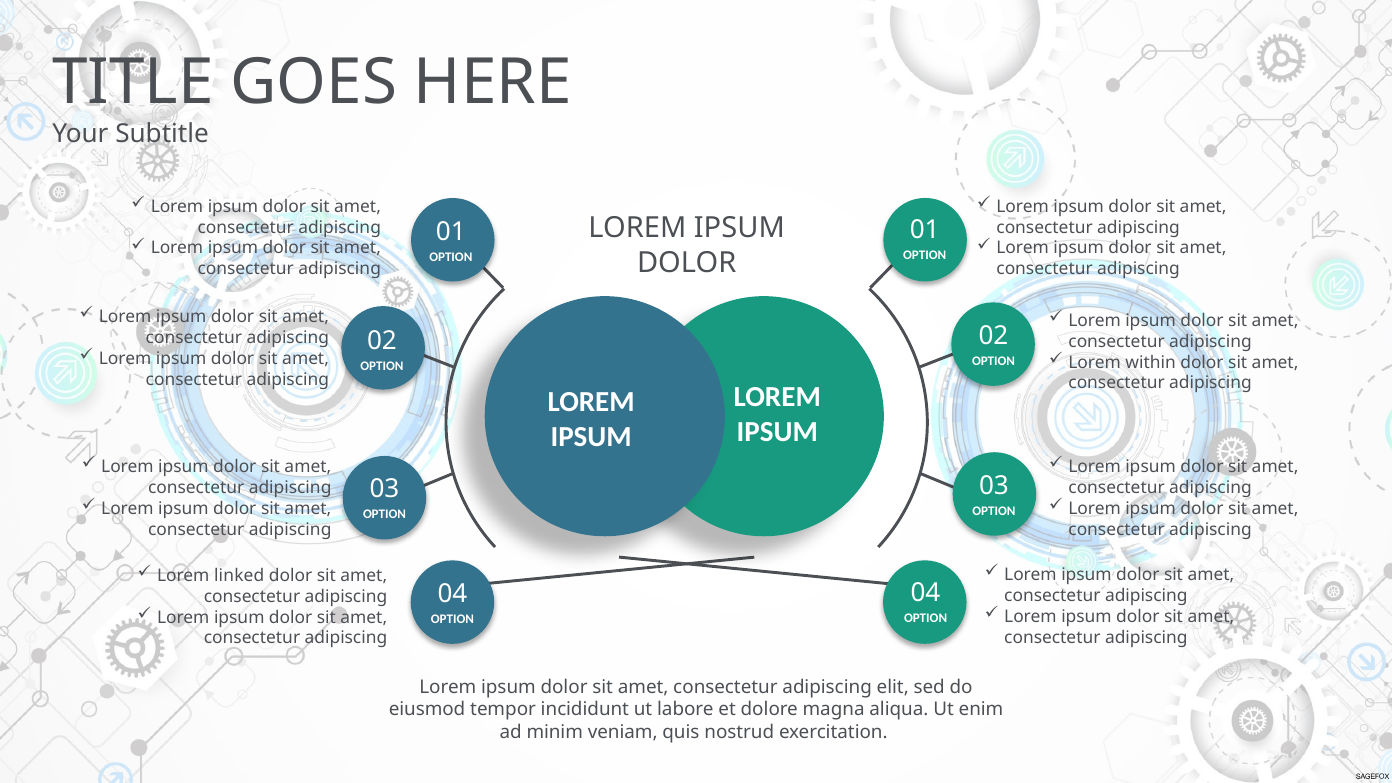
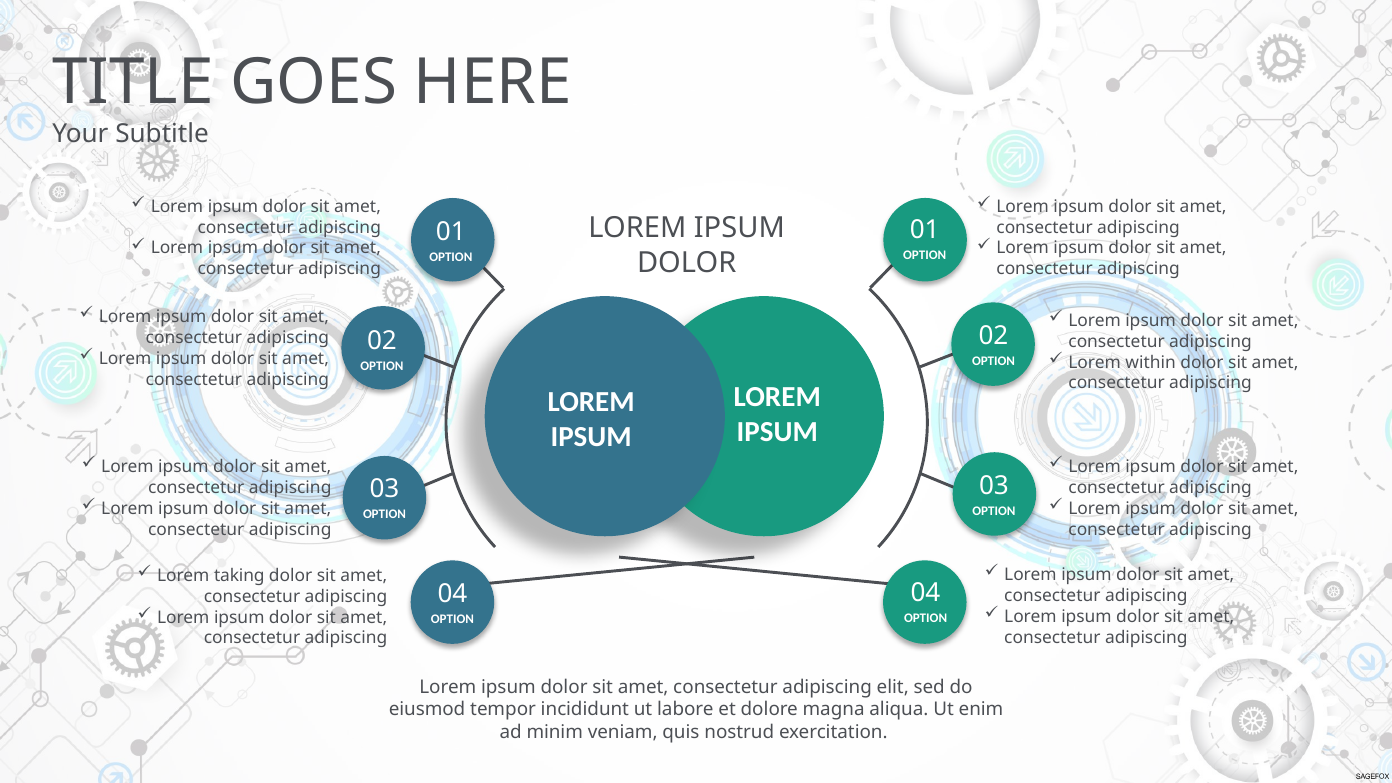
linked: linked -> taking
